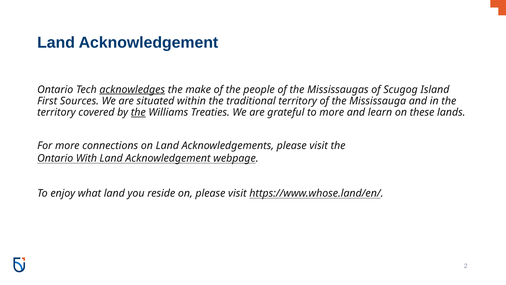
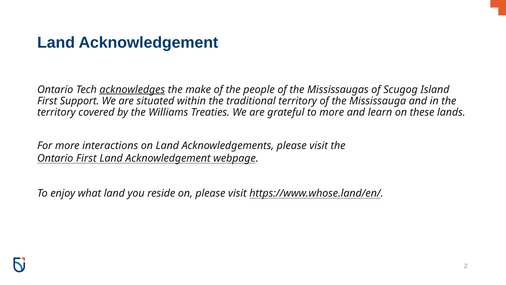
Sources: Sources -> Support
the at (138, 112) underline: present -> none
connections: connections -> interactions
Ontario With: With -> First
